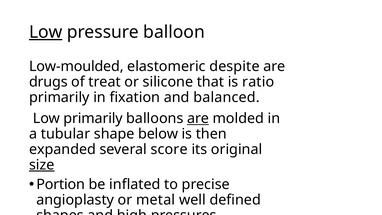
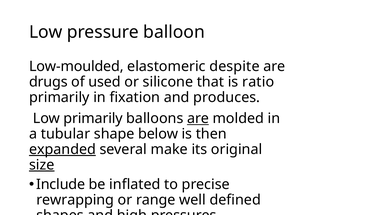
Low at (46, 32) underline: present -> none
treat: treat -> used
balanced: balanced -> produces
expanded underline: none -> present
score: score -> make
Portion: Portion -> Include
angioplasty: angioplasty -> rewrapping
metal: metal -> range
